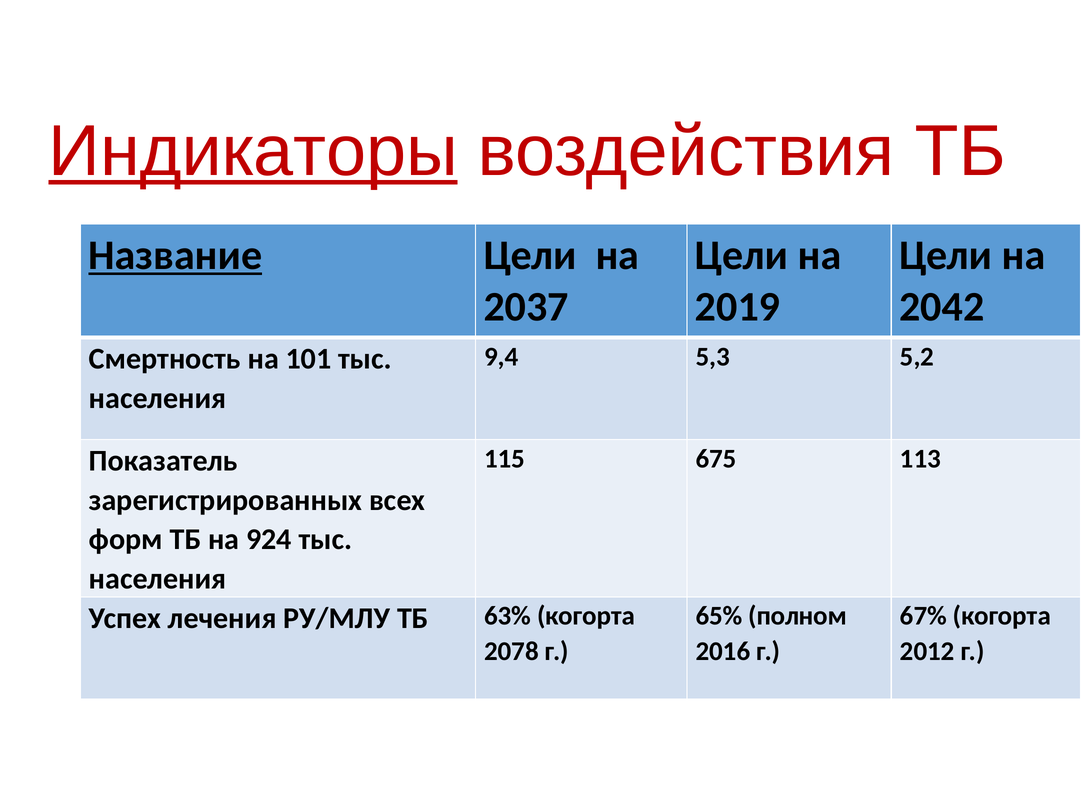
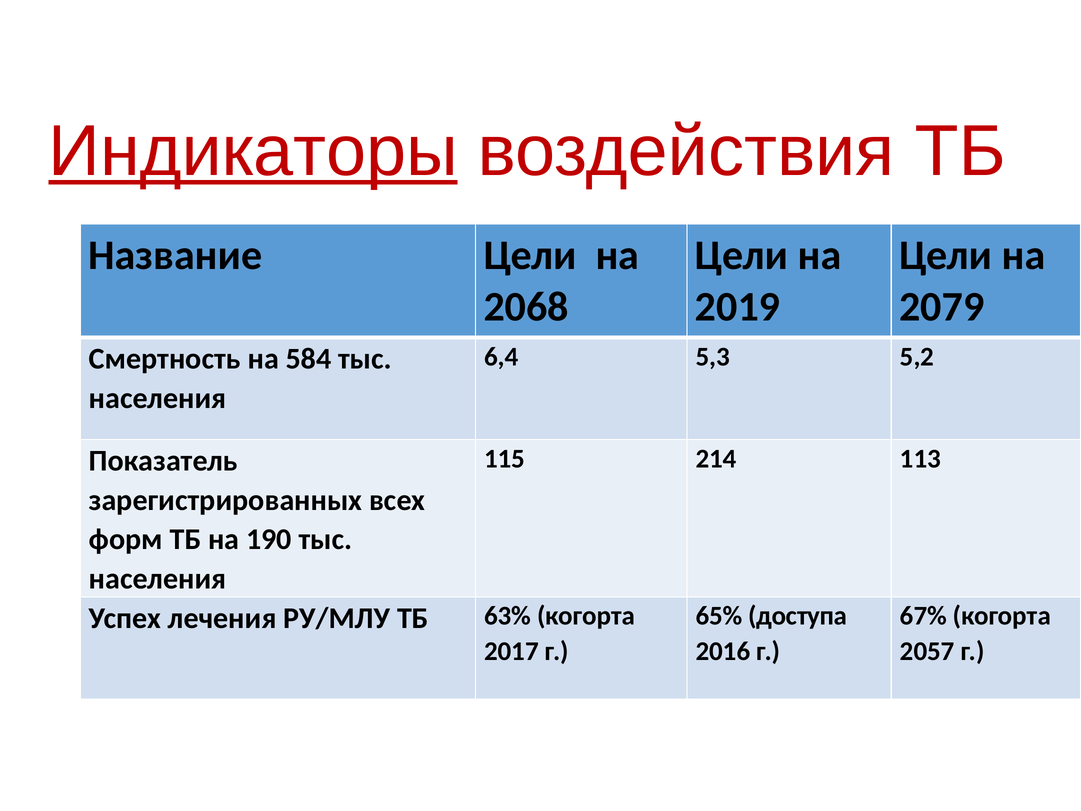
Название underline: present -> none
2037: 2037 -> 2068
2042: 2042 -> 2079
9,4: 9,4 -> 6,4
101: 101 -> 584
675: 675 -> 214
924: 924 -> 190
полном: полном -> доступа
2078: 2078 -> 2017
2012: 2012 -> 2057
